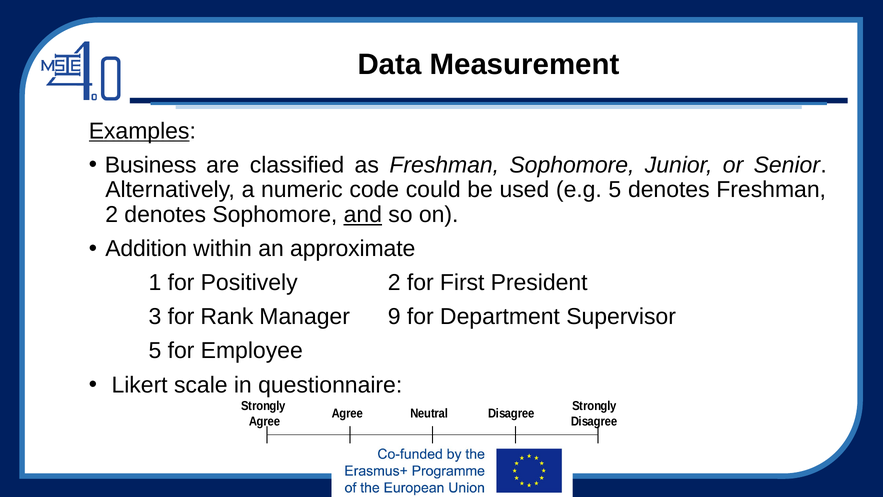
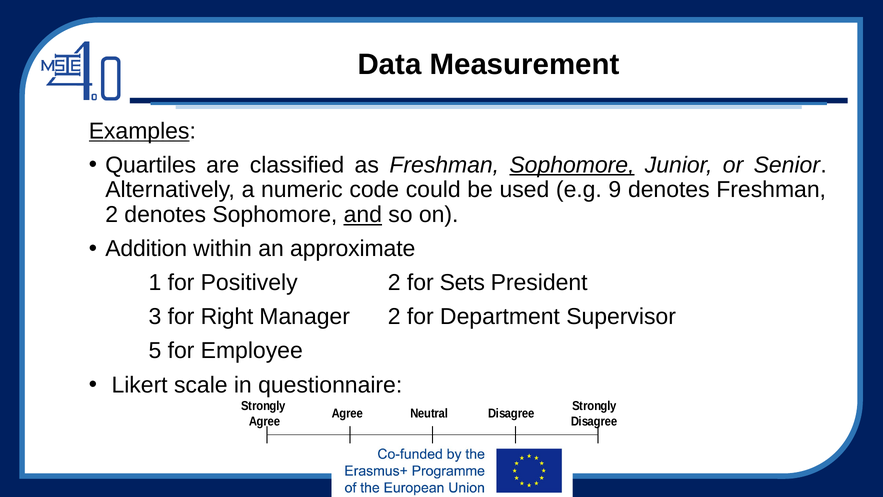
Business: Business -> Quartiles
Sophomore at (572, 165) underline: none -> present
e.g 5: 5 -> 9
First: First -> Sets
Rank: Rank -> Right
Manager 9: 9 -> 2
